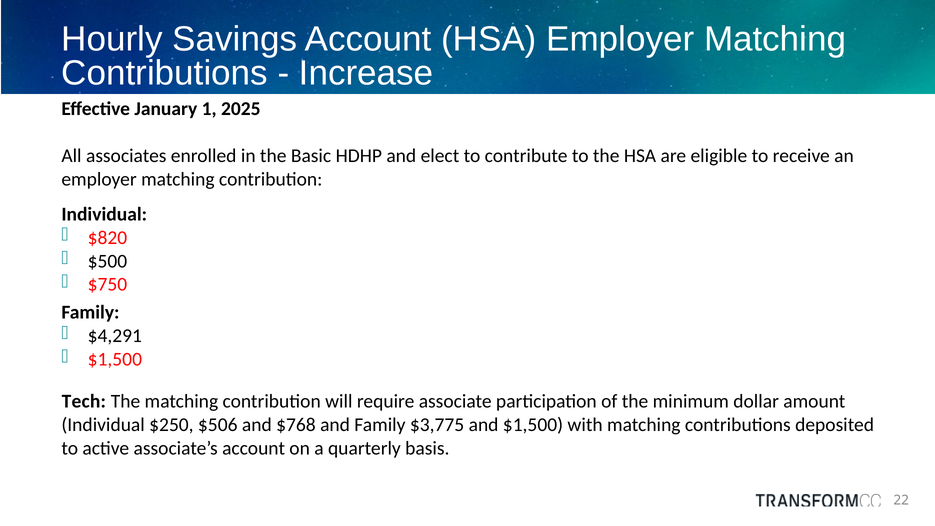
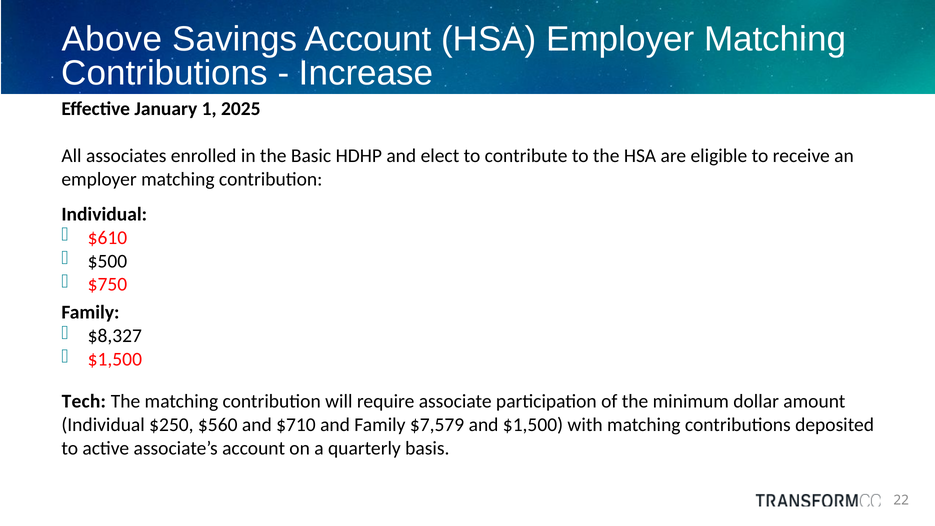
Hourly: Hourly -> Above
$820: $820 -> $610
$4,291: $4,291 -> $8,327
$506: $506 -> $560
$768: $768 -> $710
$3,775: $3,775 -> $7,579
